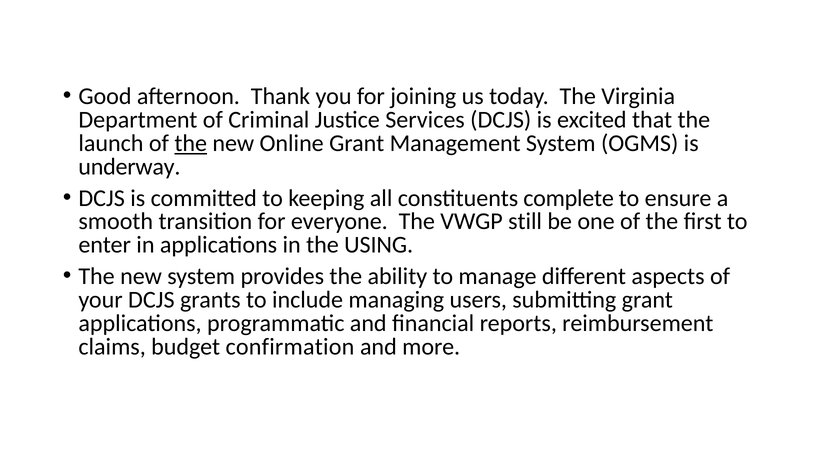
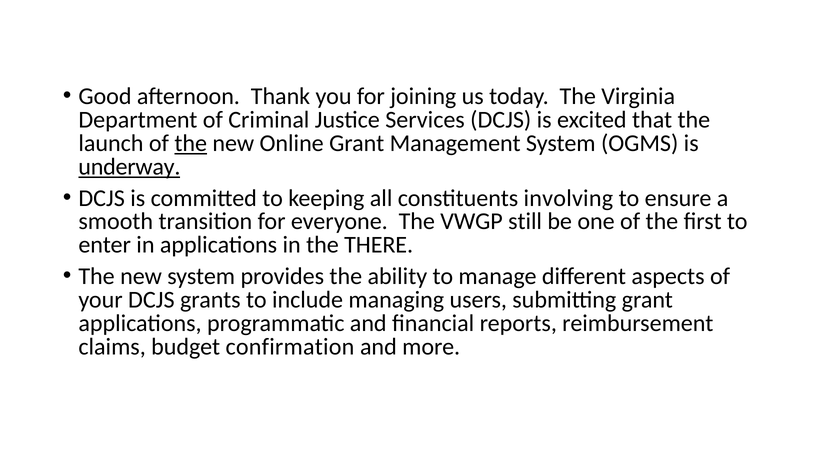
underway underline: none -> present
complete: complete -> involving
USING: USING -> THERE
